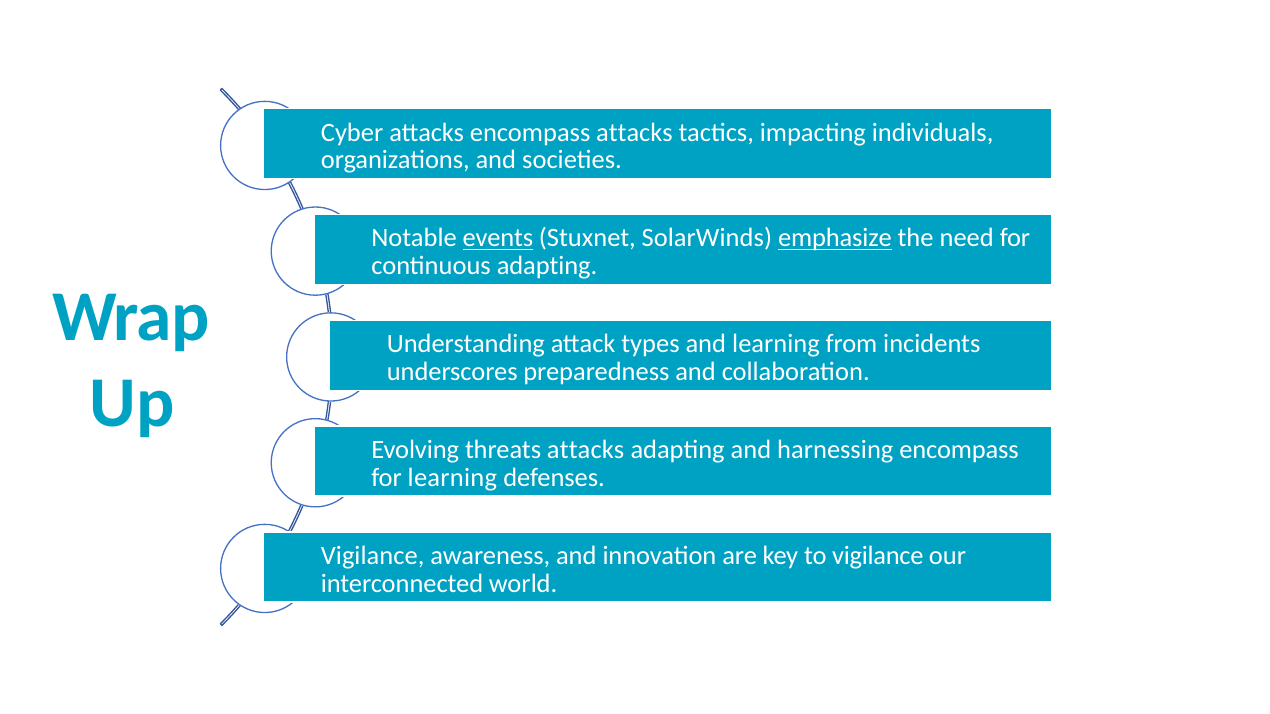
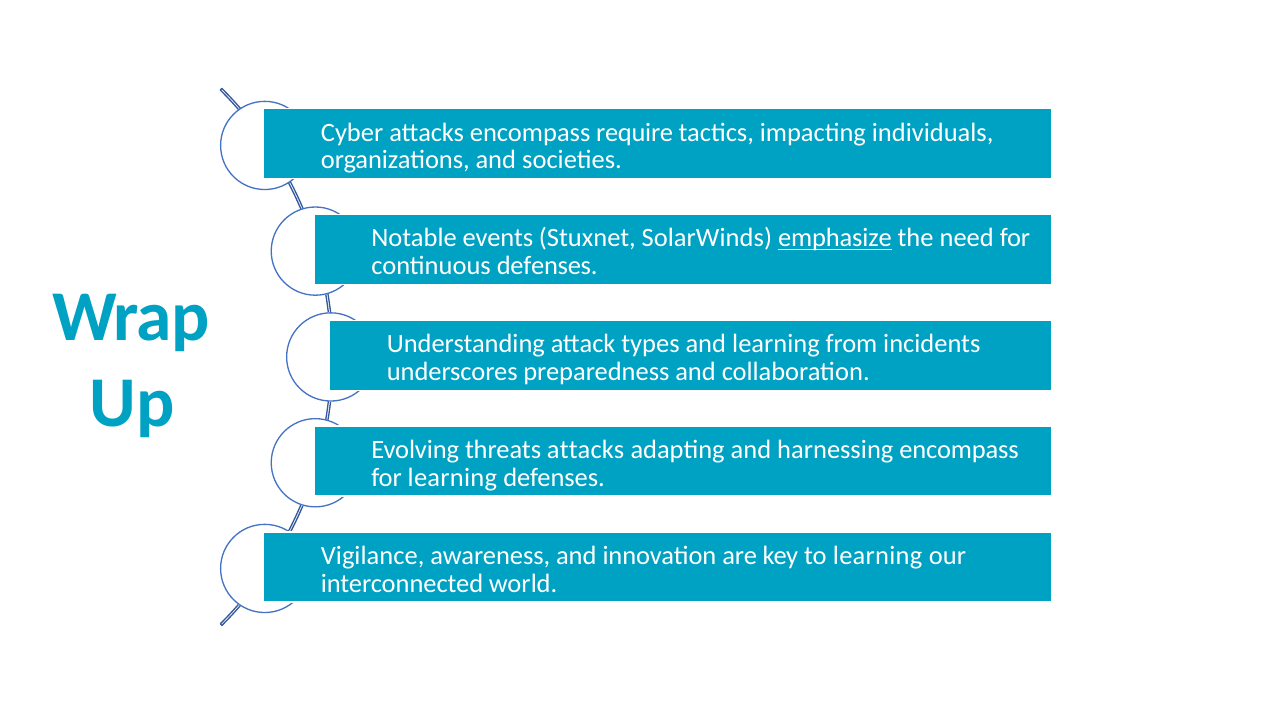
encompass attacks: attacks -> require
events underline: present -> none
continuous adapting: adapting -> defenses
to vigilance: vigilance -> learning
